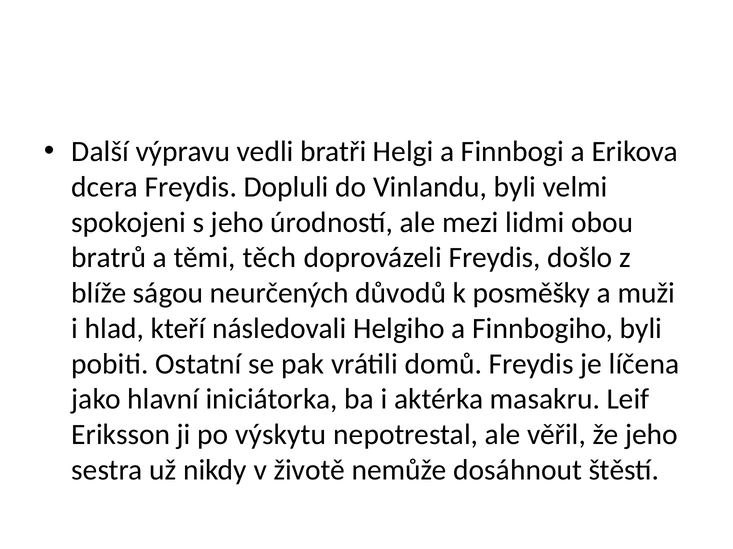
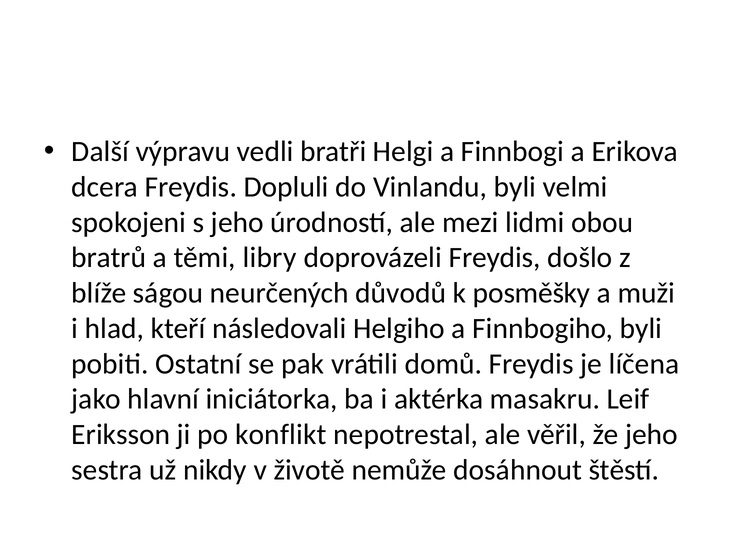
těch: těch -> libry
výskytu: výskytu -> konflikt
